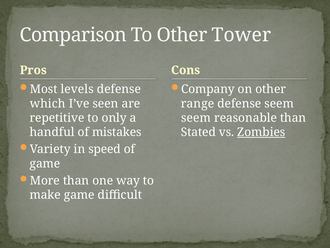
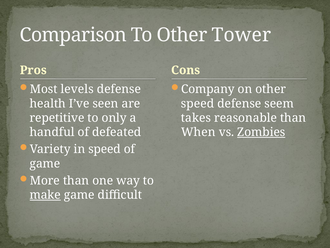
which: which -> health
range at (198, 103): range -> speed
seem at (196, 118): seem -> takes
mistakes: mistakes -> defeated
Stated: Stated -> When
make underline: none -> present
